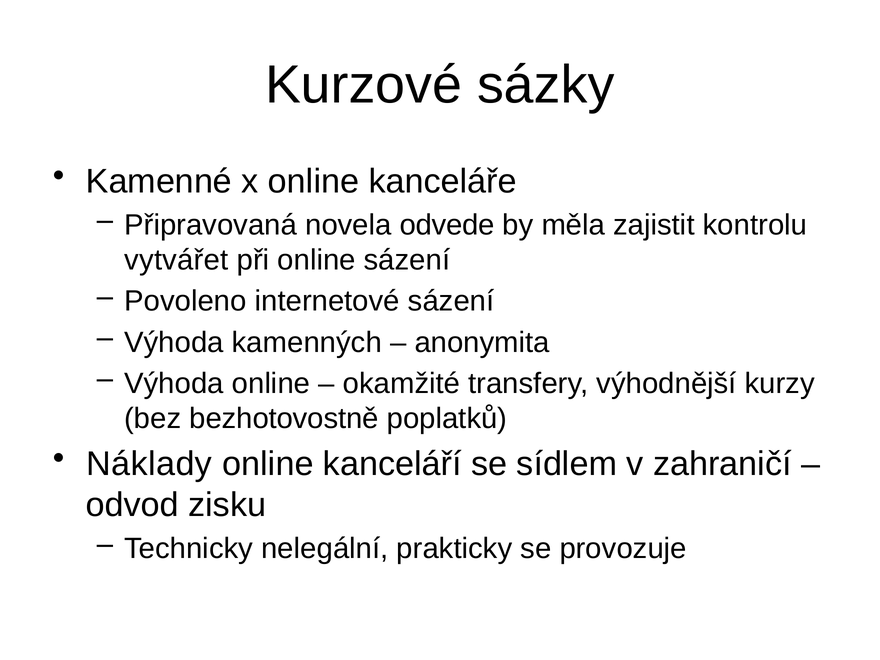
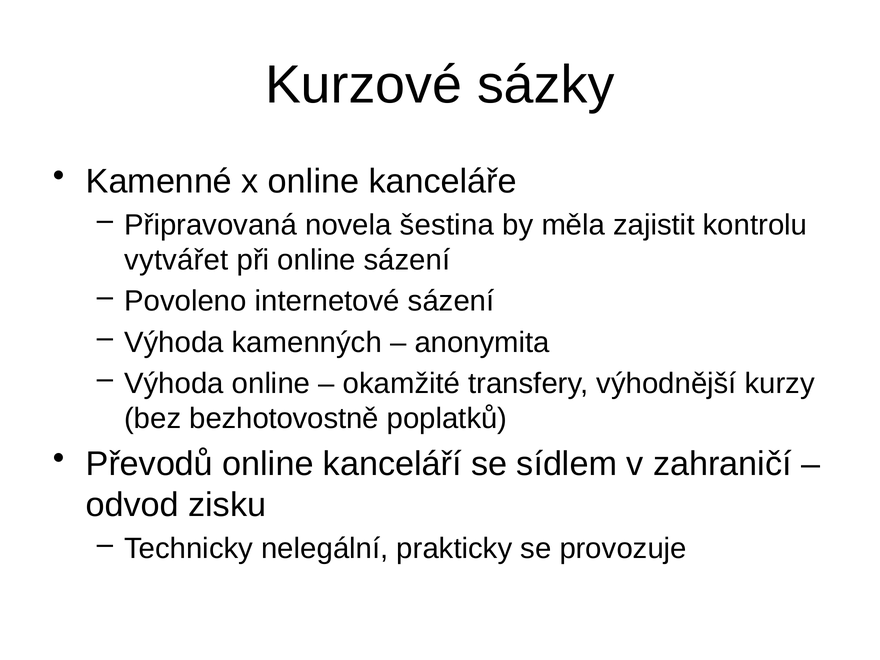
odvede: odvede -> šestina
Náklady: Náklady -> Převodů
